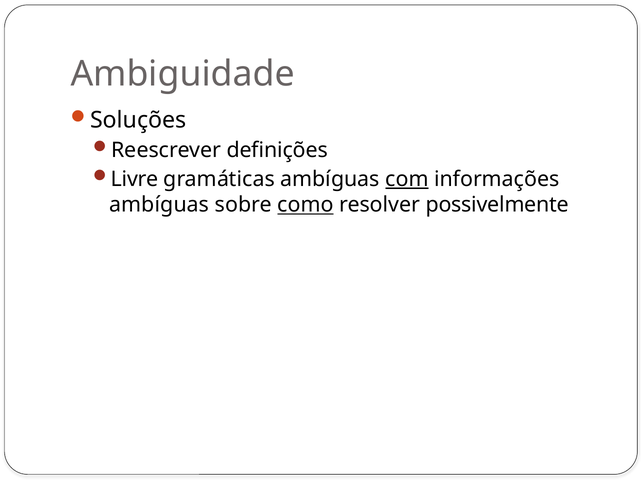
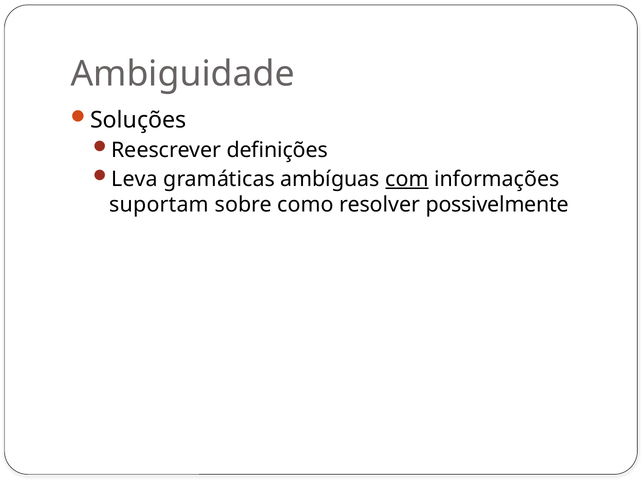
Livre: Livre -> Leva
ambíguas at (159, 205): ambíguas -> suportam
como underline: present -> none
